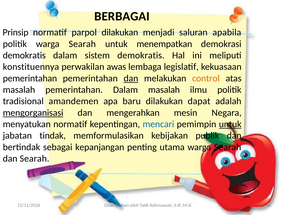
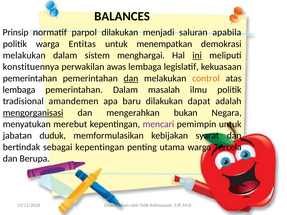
BERBAGAI: BERBAGAI -> BALANCES
politik warga Searah: Searah -> Entitas
demokratis at (24, 55): demokratis -> melakukan
sistem demokratis: demokratis -> menghargai
ini underline: none -> present
masalah at (19, 90): masalah -> lembaga
mesin: mesin -> bukan
menyatukan normatif: normatif -> merebut
mencari colour: blue -> purple
untuk at (230, 124) underline: present -> none
tindak: tindak -> duduk
publik: publik -> syarat
sebagai kepanjangan: kepanjangan -> kepentingan
Searah at (228, 147): Searah -> Tercela
dan Searah: Searah -> Berupa
